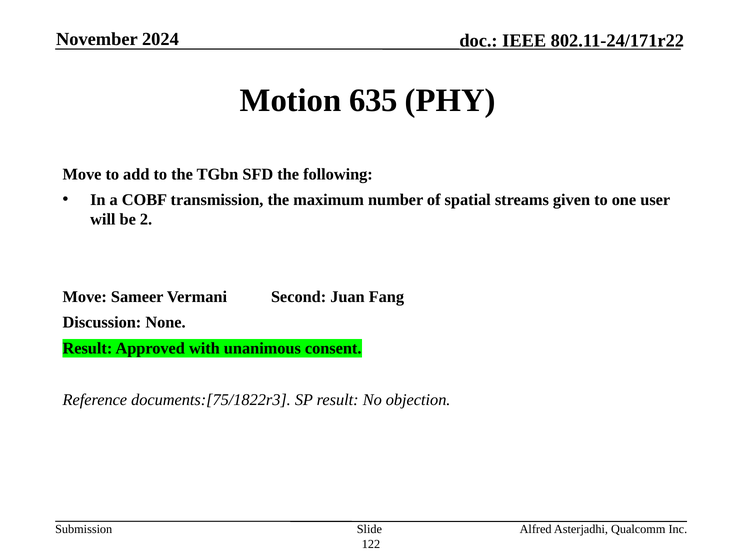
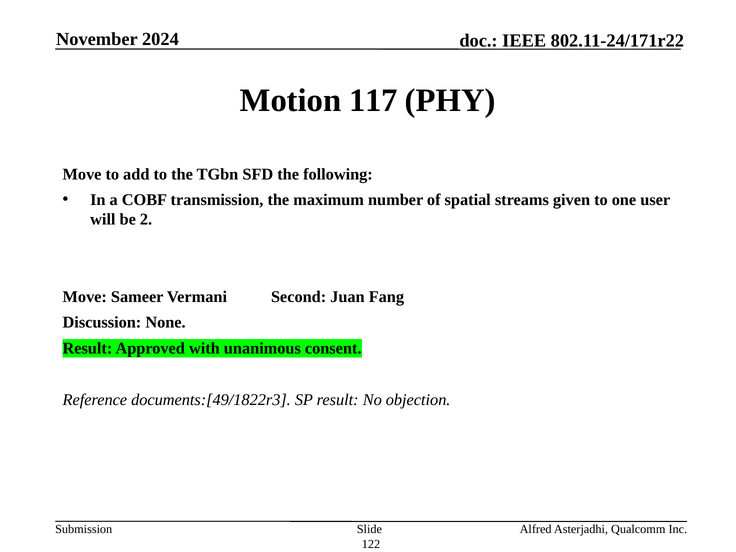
635: 635 -> 117
documents:[75/1822r3: documents:[75/1822r3 -> documents:[49/1822r3
